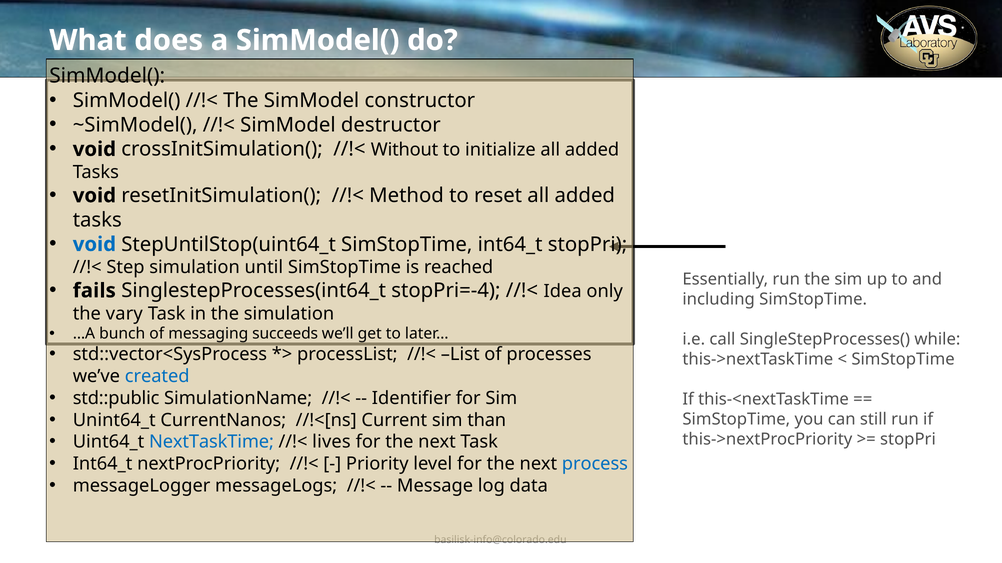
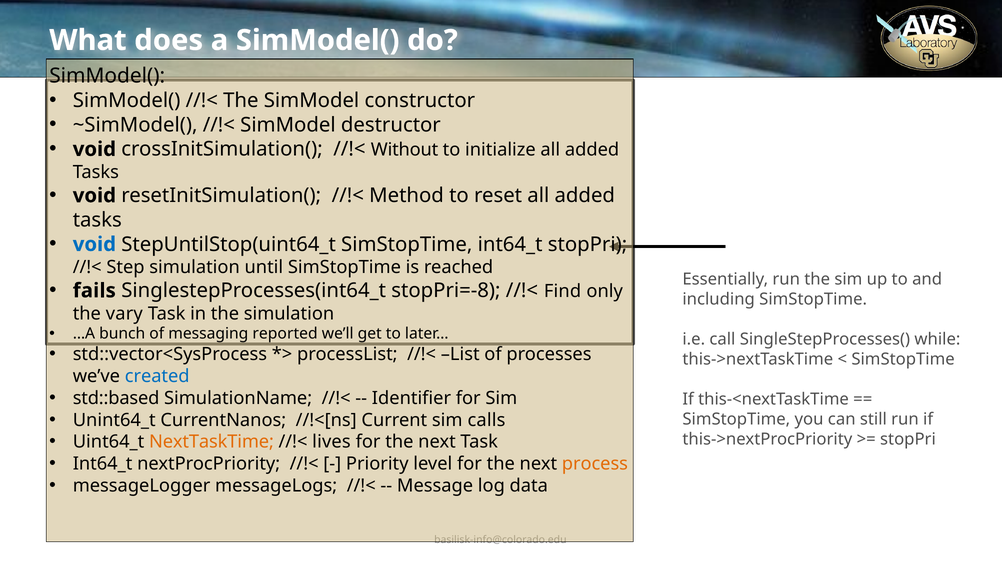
stopPri=-4: stopPri=-4 -> stopPri=-8
Idea: Idea -> Find
succeeds: succeeds -> reported
std::public: std::public -> std::based
than: than -> calls
NextTaskTime colour: blue -> orange
process colour: blue -> orange
